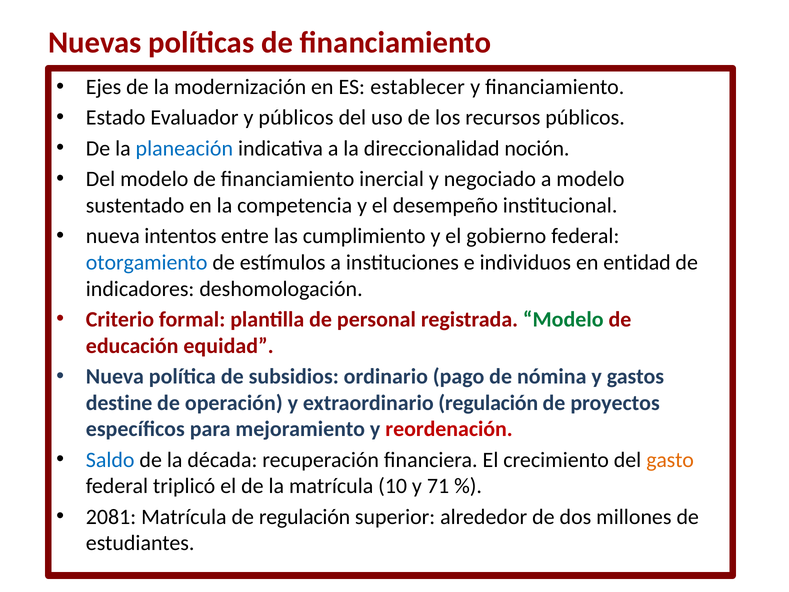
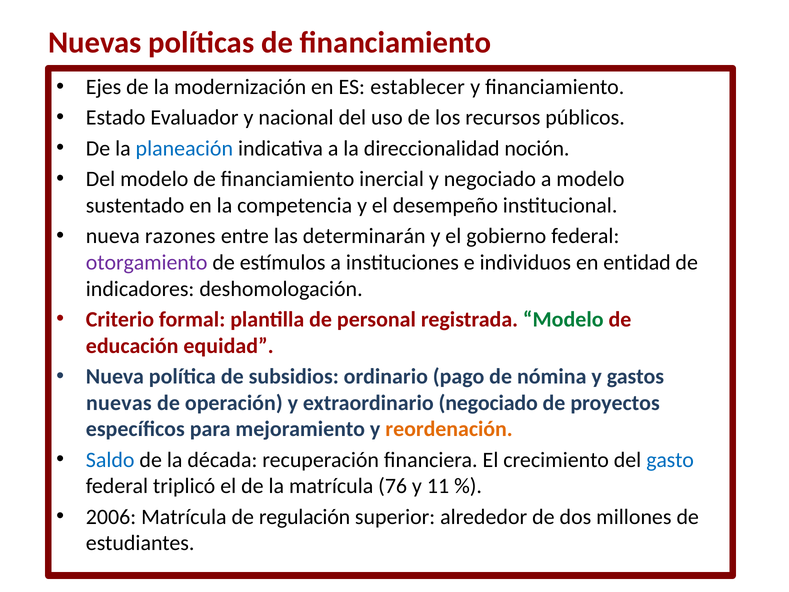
y públicos: públicos -> nacional
intentos: intentos -> razones
cumplimiento: cumplimiento -> determinarán
otorgamiento colour: blue -> purple
destine at (119, 403): destine -> nuevas
extraordinario regulación: regulación -> negociado
reordenación colour: red -> orange
gasto colour: orange -> blue
10: 10 -> 76
71: 71 -> 11
2081: 2081 -> 2006
